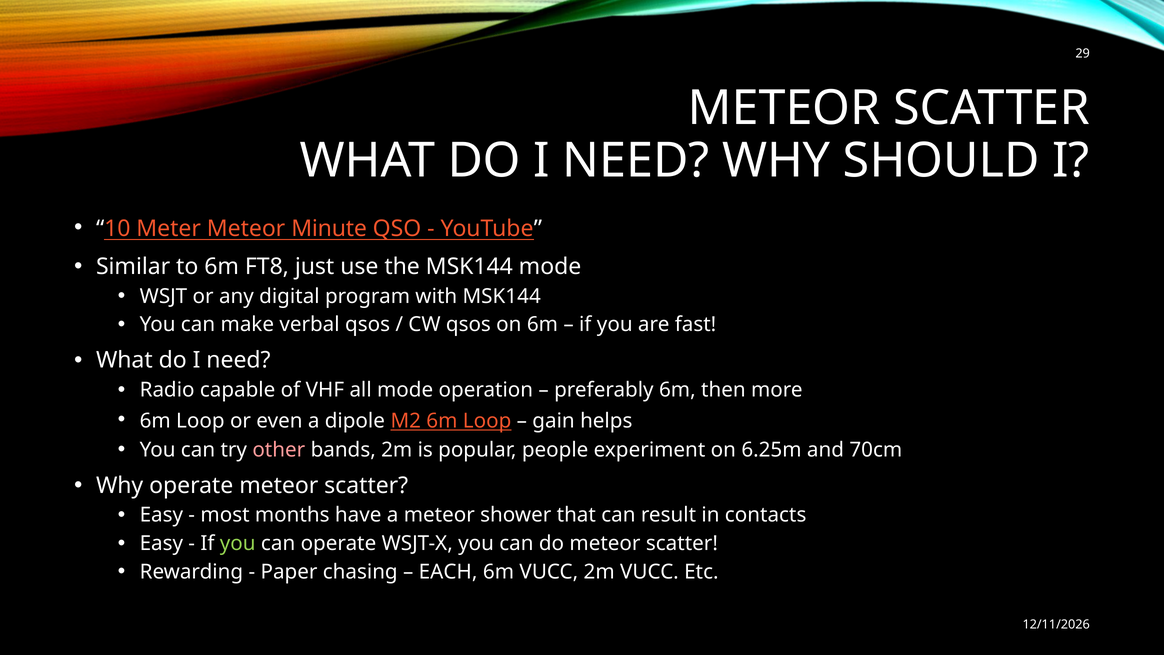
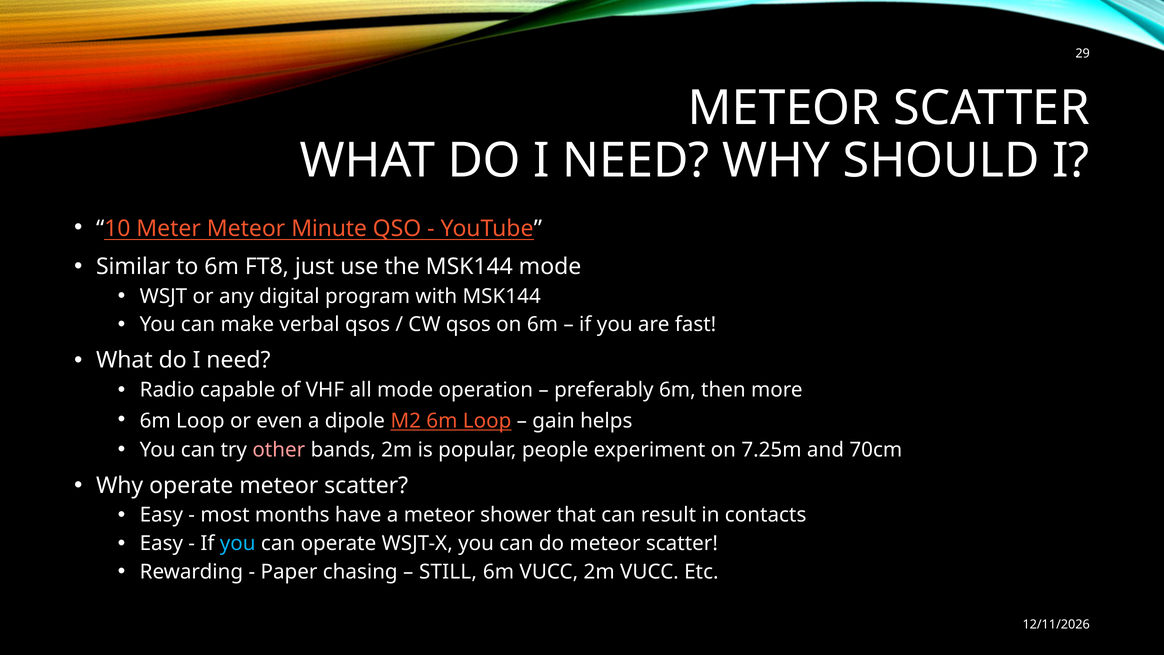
6.25m: 6.25m -> 7.25m
you at (238, 543) colour: light green -> light blue
EACH: EACH -> STILL
